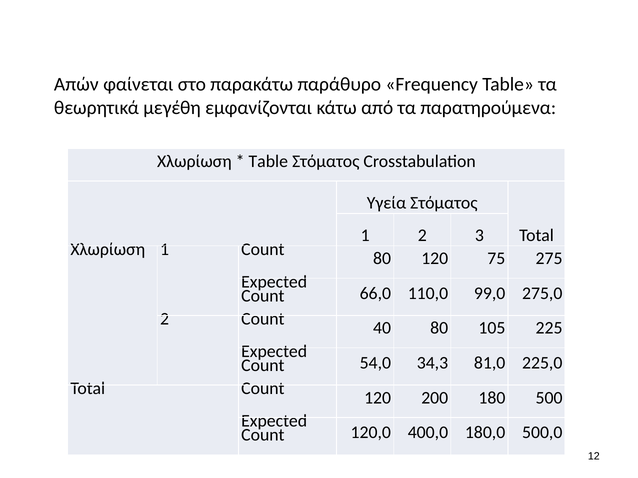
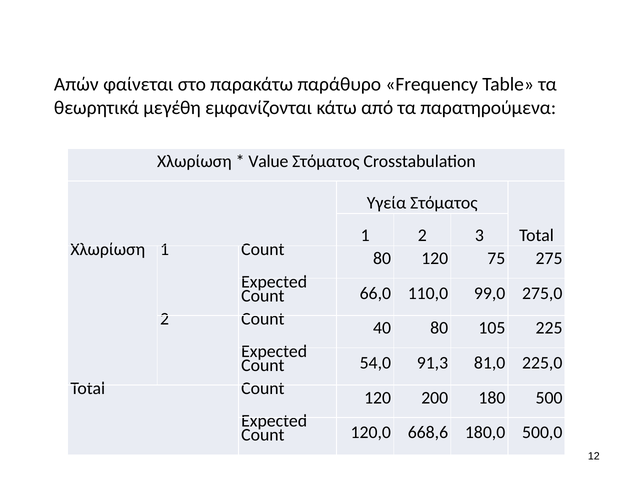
Table at (268, 161): Table -> Value
34,3: 34,3 -> 91,3
400,0: 400,0 -> 668,6
